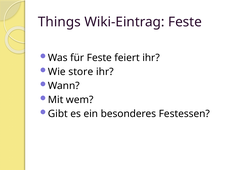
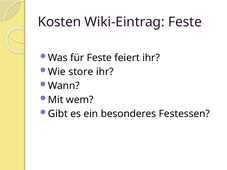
Things: Things -> Kosten
